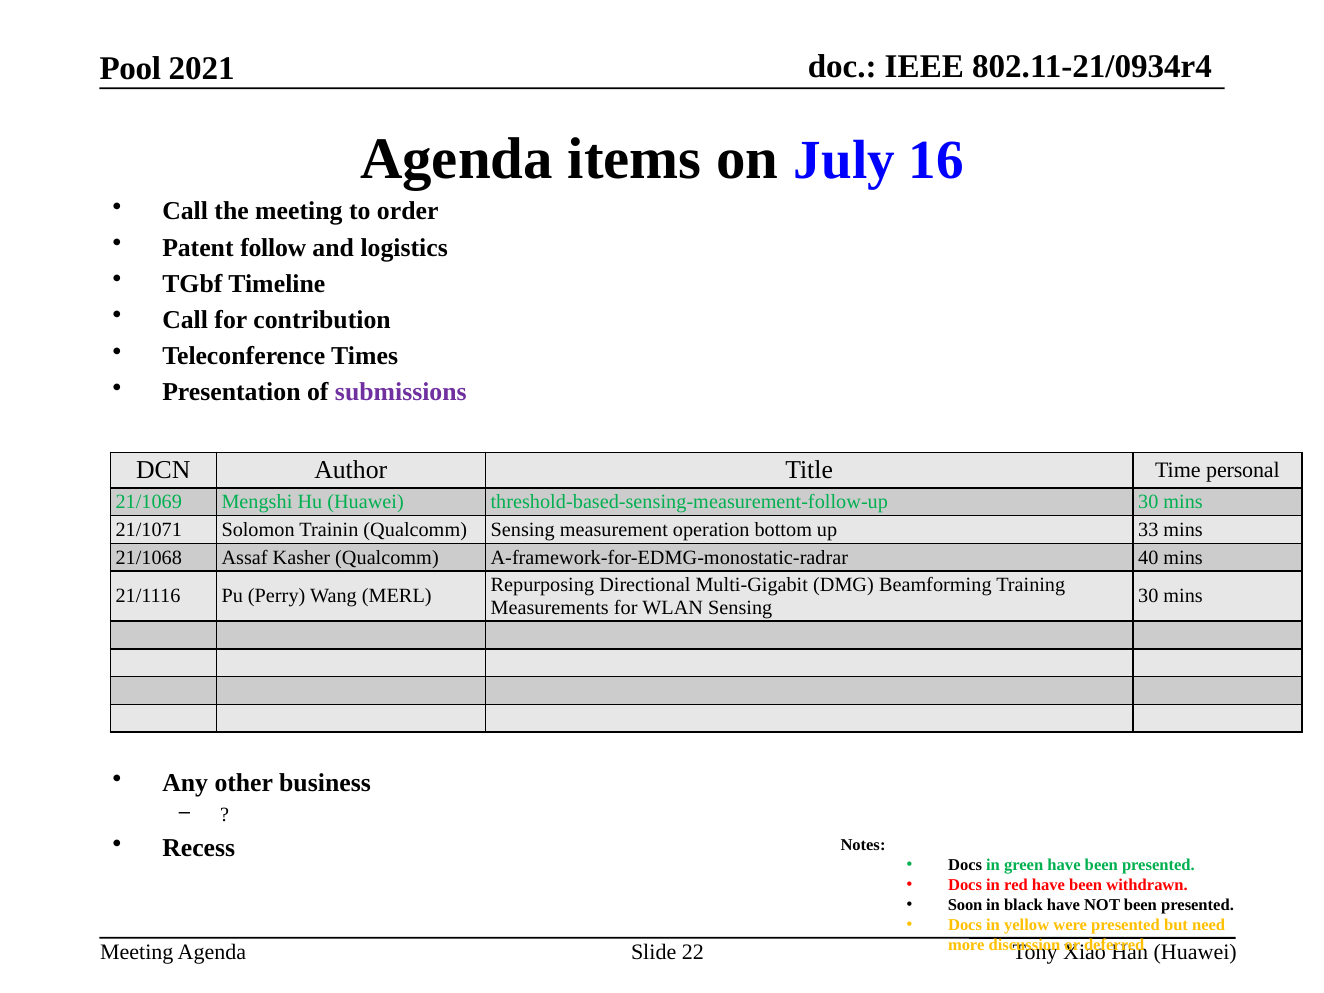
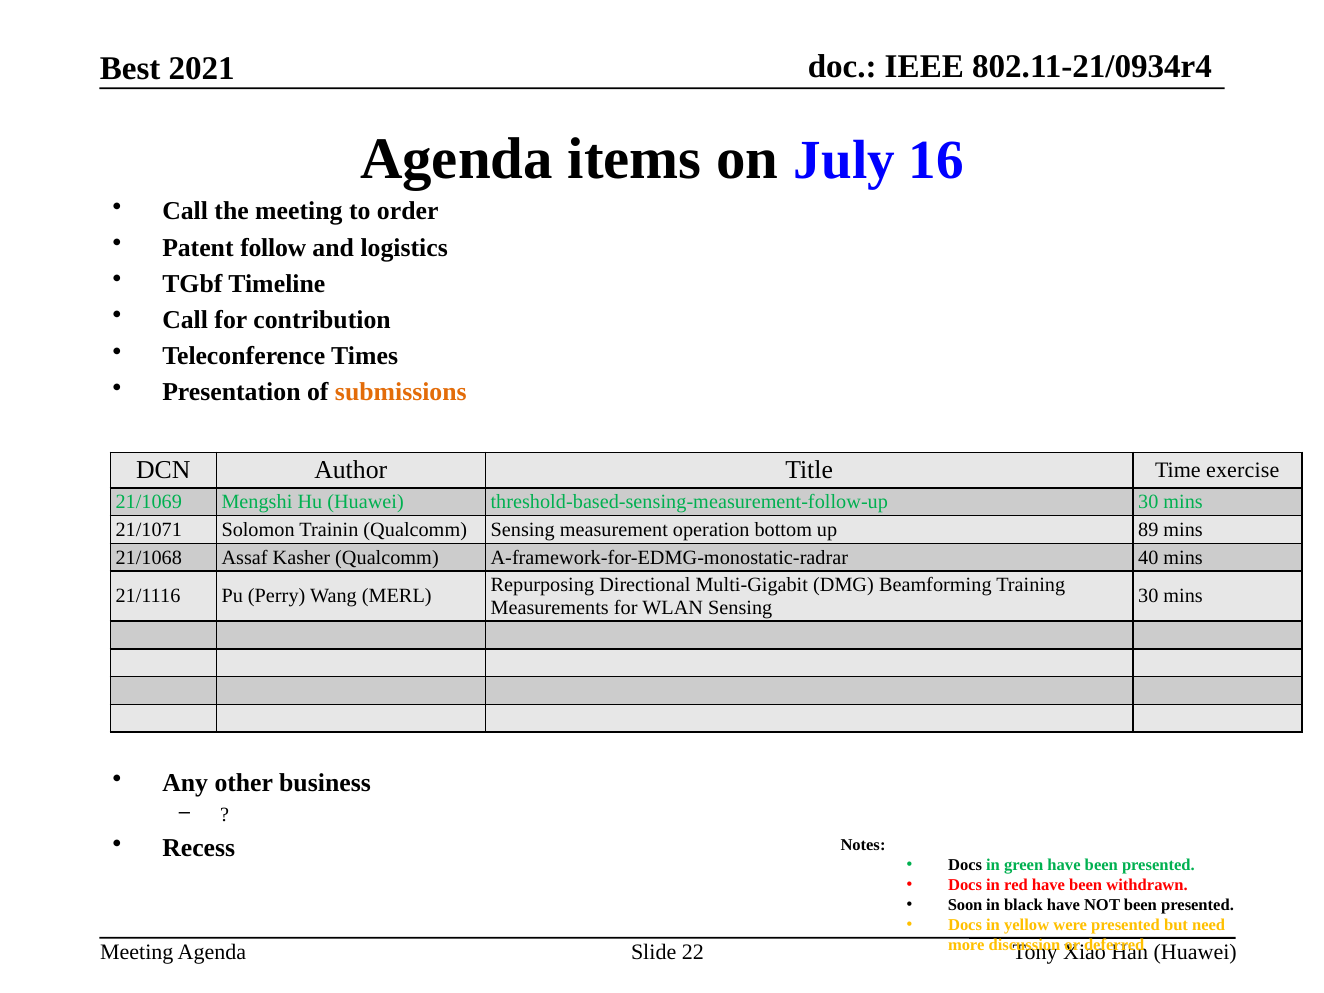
Pool: Pool -> Best
submissions colour: purple -> orange
personal: personal -> exercise
33: 33 -> 89
